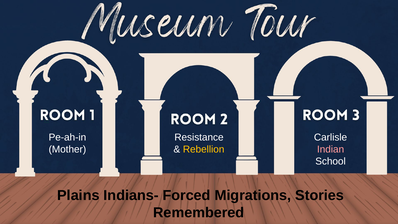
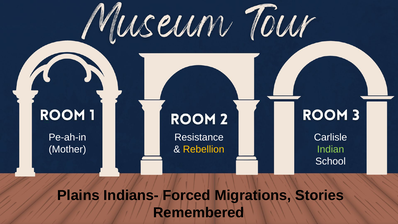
Indian colour: pink -> light green
